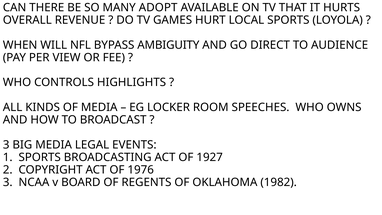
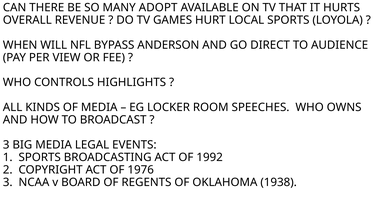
AMBIGUITY: AMBIGUITY -> ANDERSON
1927: 1927 -> 1992
1982: 1982 -> 1938
